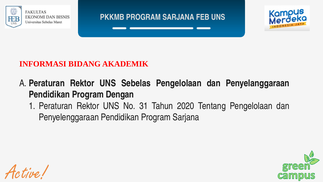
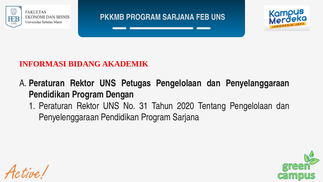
Sebelas: Sebelas -> Petugas
